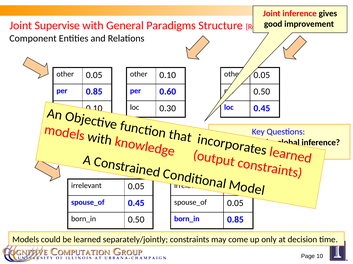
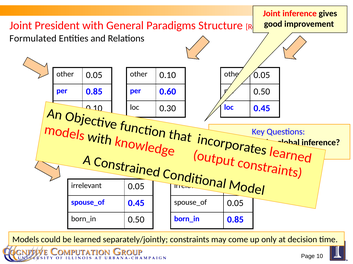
Supervise: Supervise -> President
Component: Component -> Formulated
